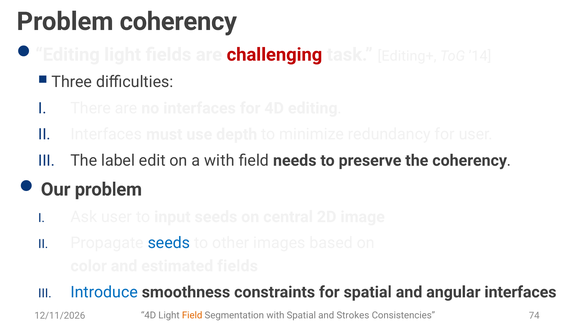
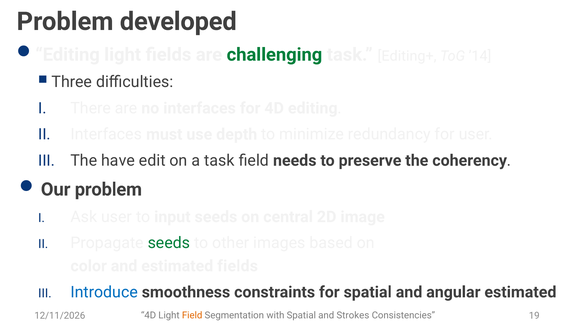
Problem coherency: coherency -> developed
challenging colour: red -> green
label: label -> have
a with: with -> task
seeds at (169, 243) colour: blue -> green
angular interfaces: interfaces -> estimated
74: 74 -> 19
